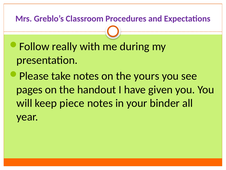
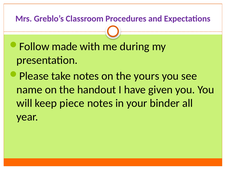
really: really -> made
pages: pages -> name
